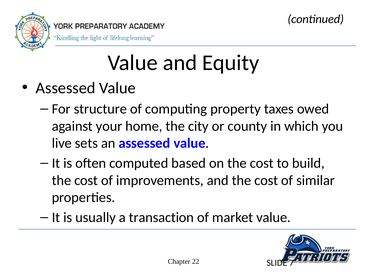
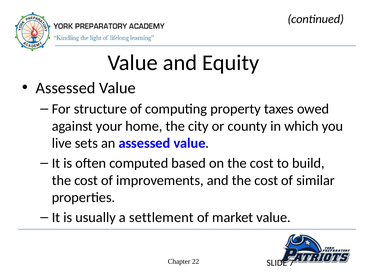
transaction: transaction -> settlement
